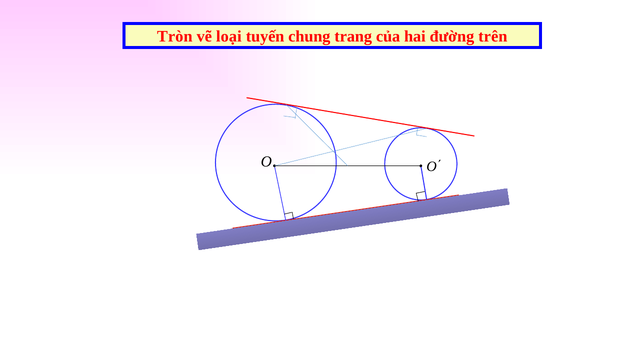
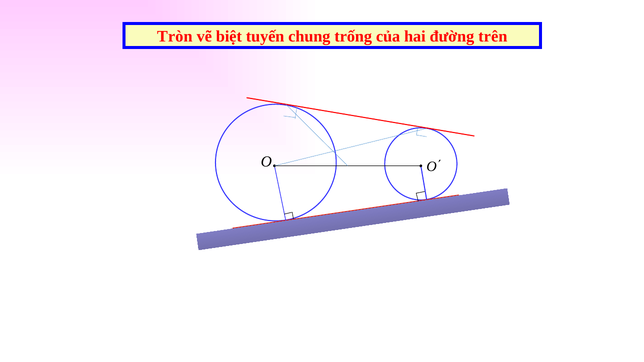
loại: loại -> biệt
trang: trang -> trống
